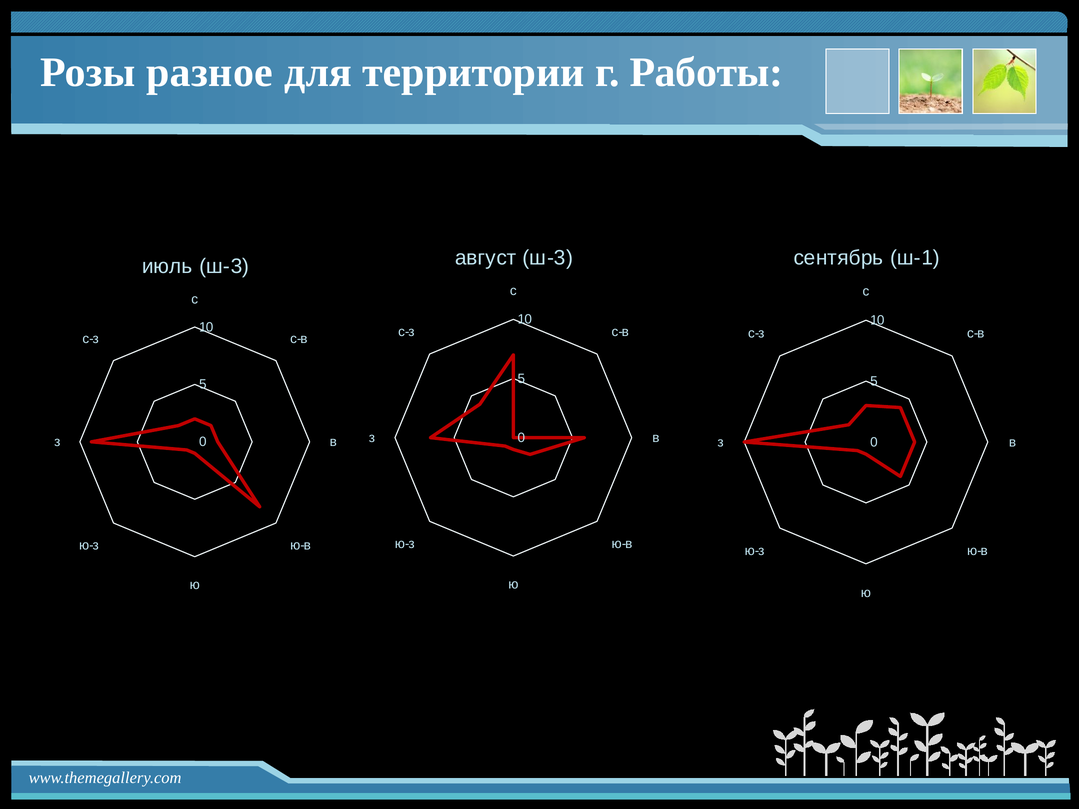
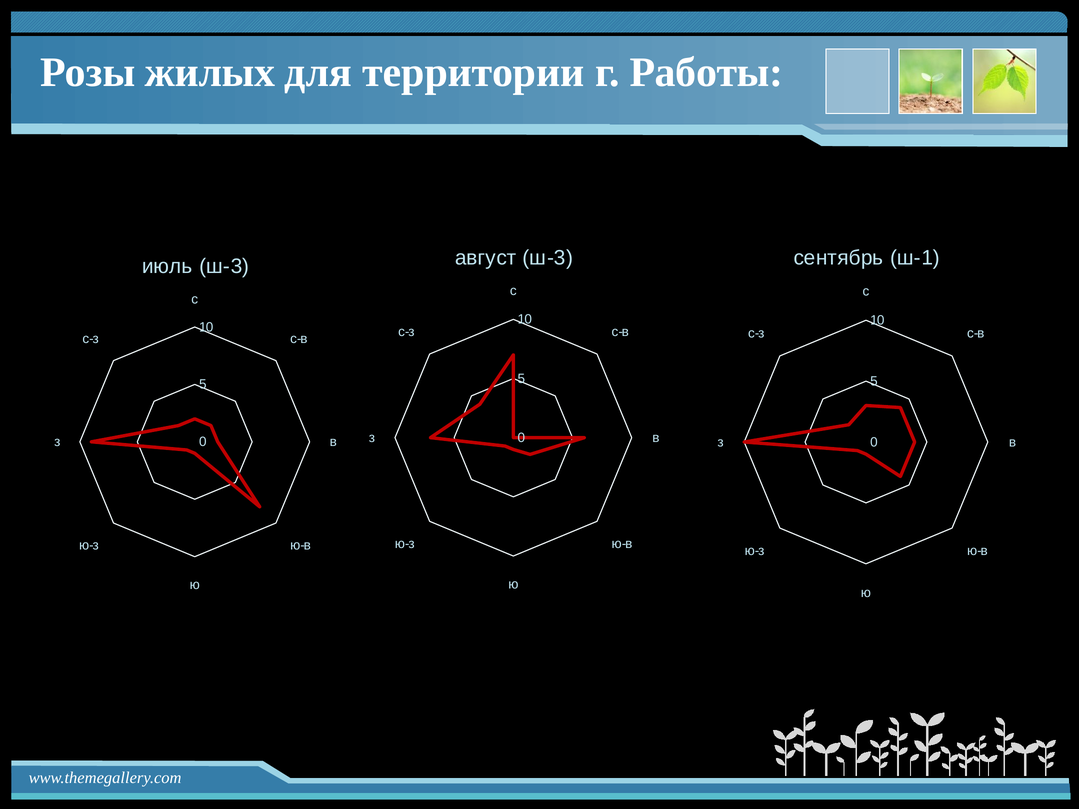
разное: разное -> жилых
